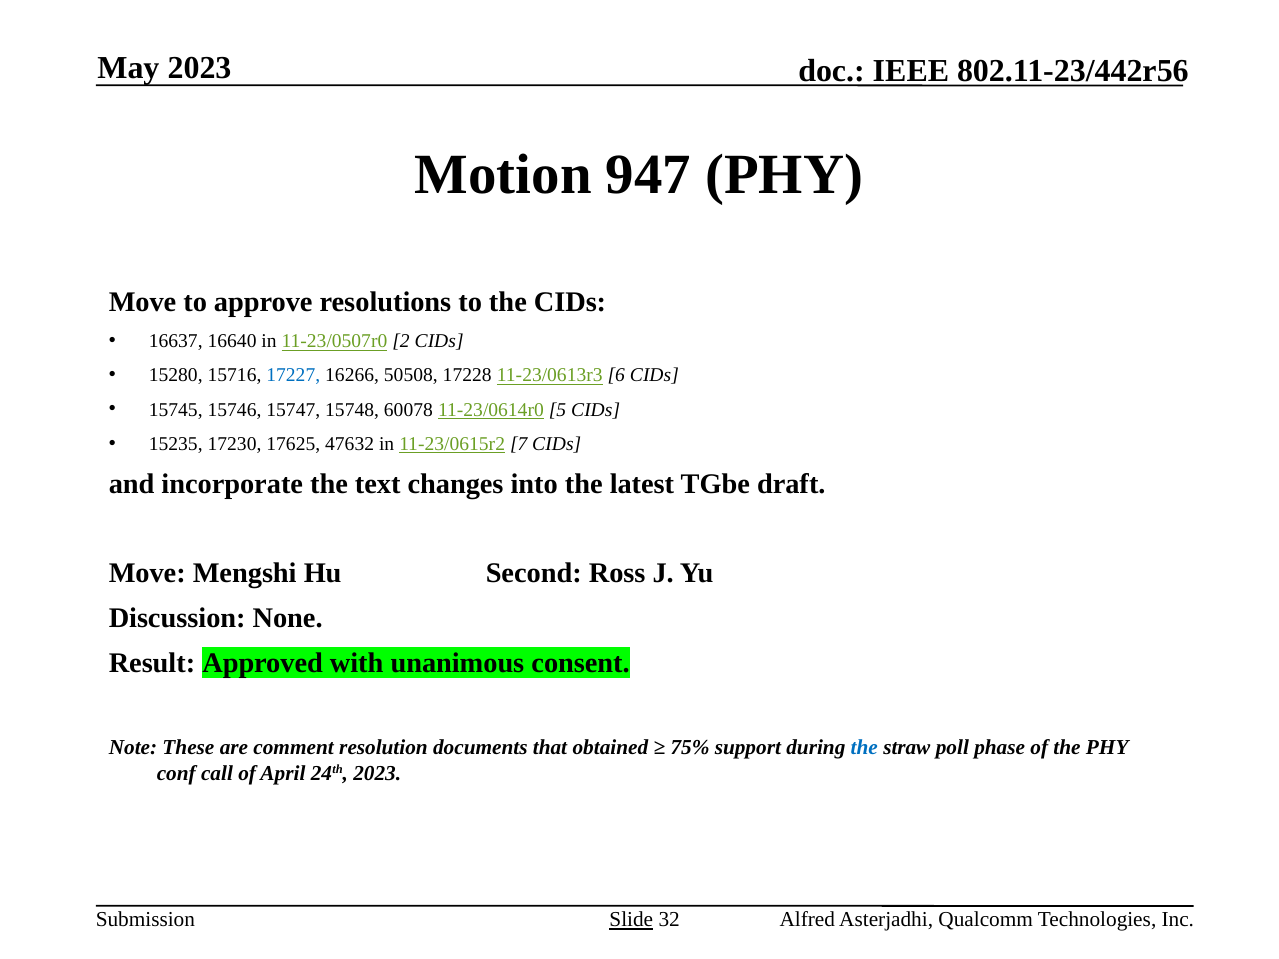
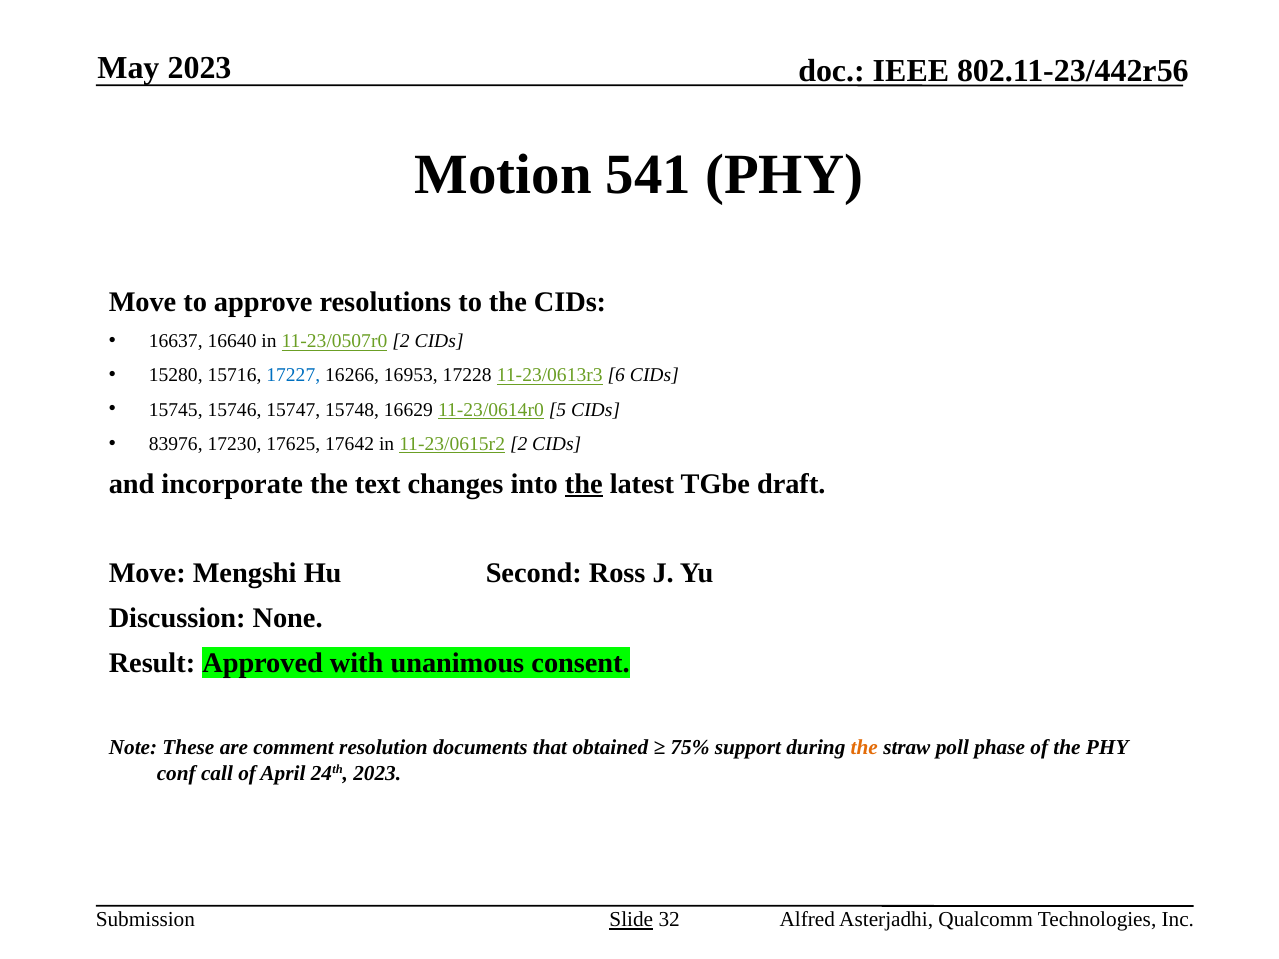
947: 947 -> 541
50508: 50508 -> 16953
60078: 60078 -> 16629
15235: 15235 -> 83976
47632: 47632 -> 17642
11-23/0615r2 7: 7 -> 2
the at (584, 484) underline: none -> present
the at (864, 748) colour: blue -> orange
